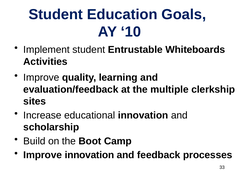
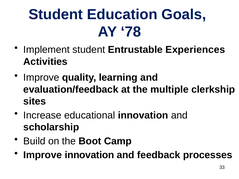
10: 10 -> 78
Whiteboards: Whiteboards -> Experiences
